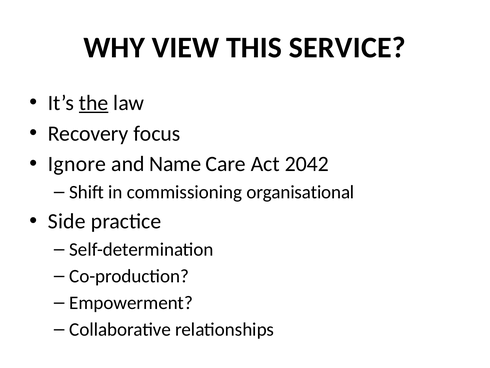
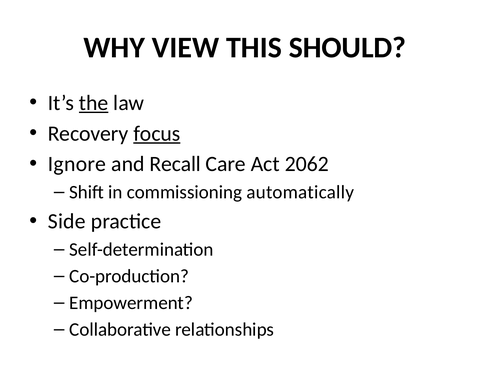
SERVICE: SERVICE -> SHOULD
focus underline: none -> present
Name: Name -> Recall
2042: 2042 -> 2062
organisational: organisational -> automatically
